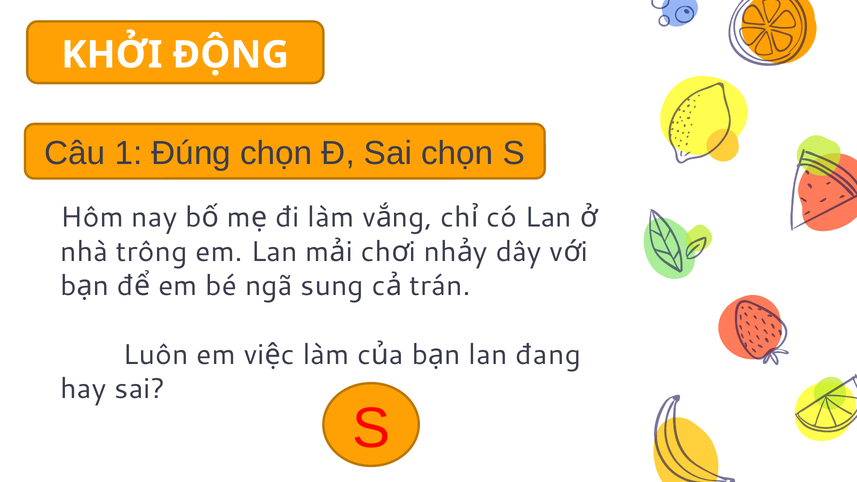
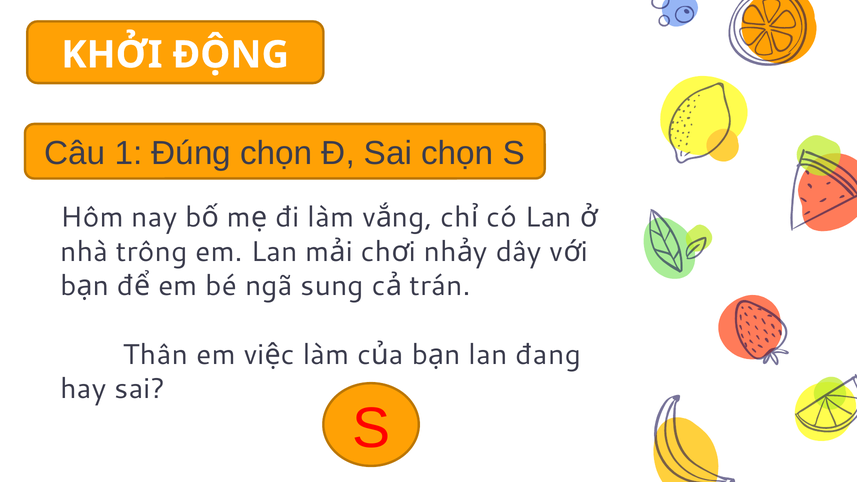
Luôn: Luôn -> Thân
